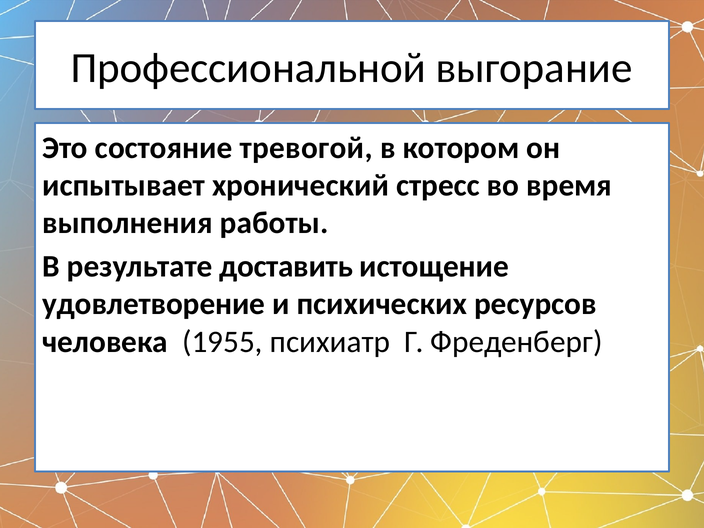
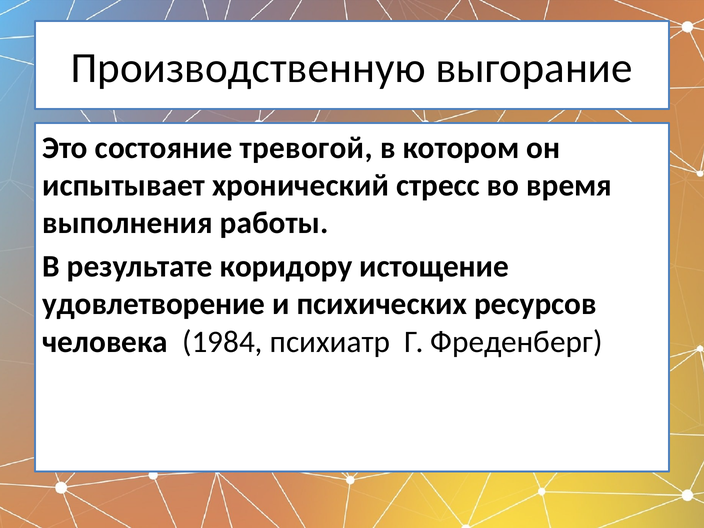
Профессиональной: Профессиональной -> Производственную
доставить: доставить -> коридору
1955: 1955 -> 1984
